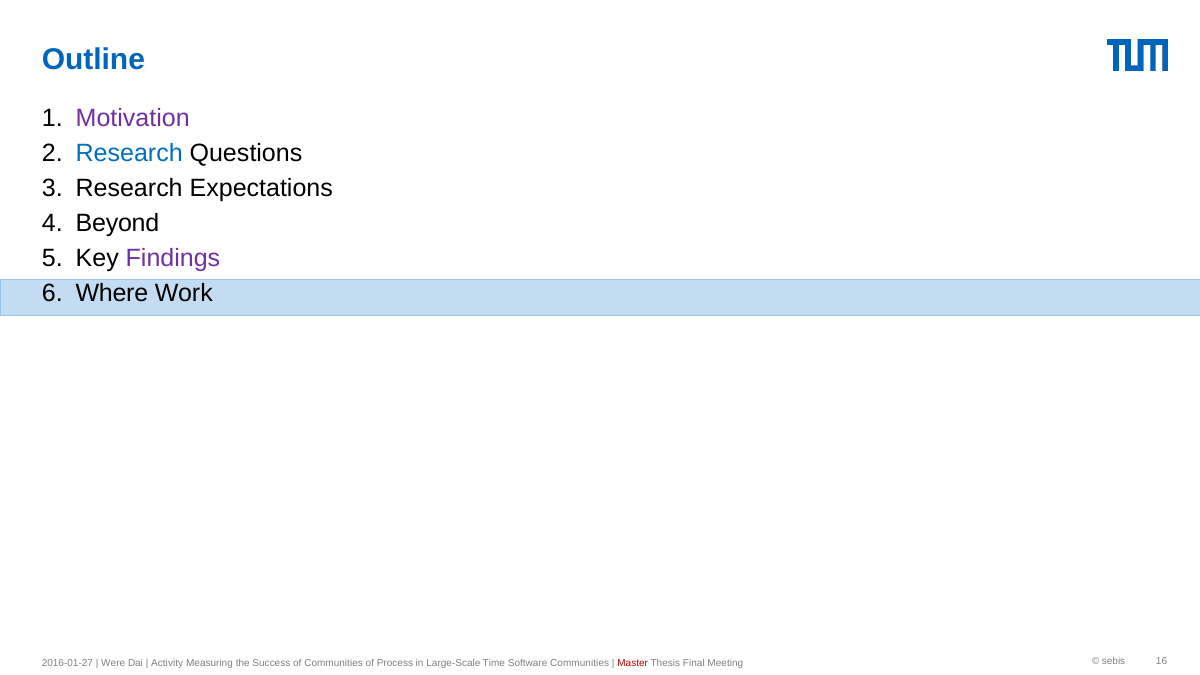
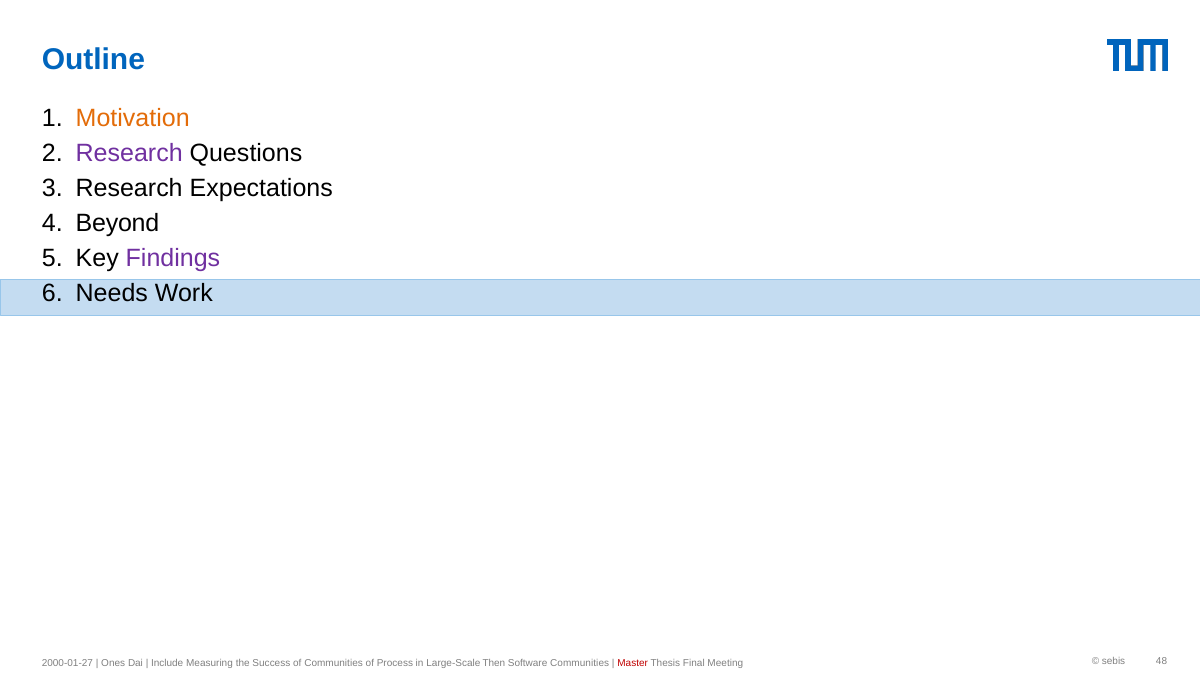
Motivation colour: purple -> orange
Research at (129, 153) colour: blue -> purple
Where: Where -> Needs
2016-01-27: 2016-01-27 -> 2000-01-27
Were: Were -> Ones
Activity: Activity -> Include
Time: Time -> Then
16: 16 -> 48
